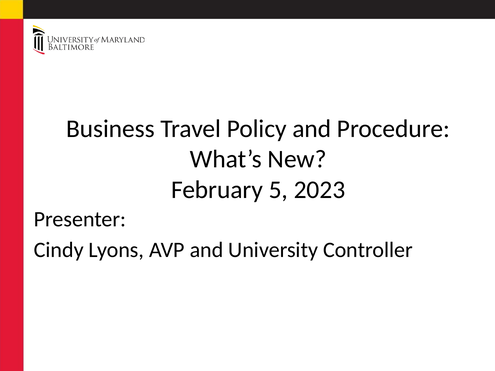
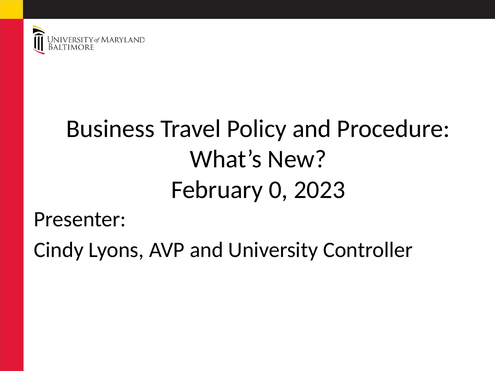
5: 5 -> 0
